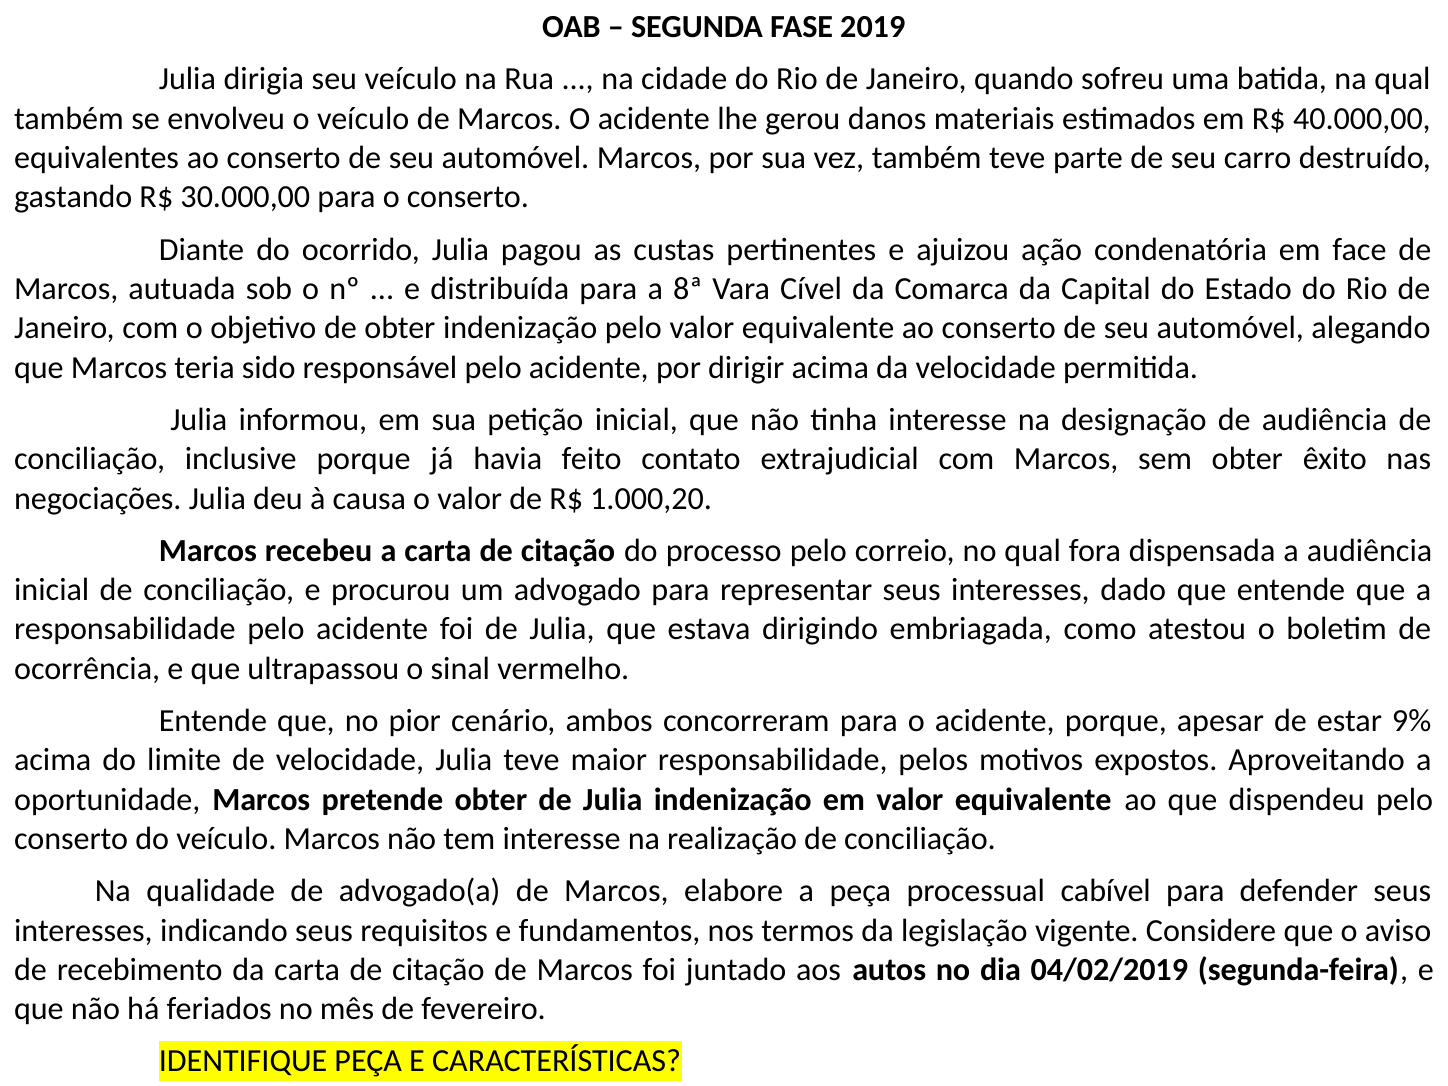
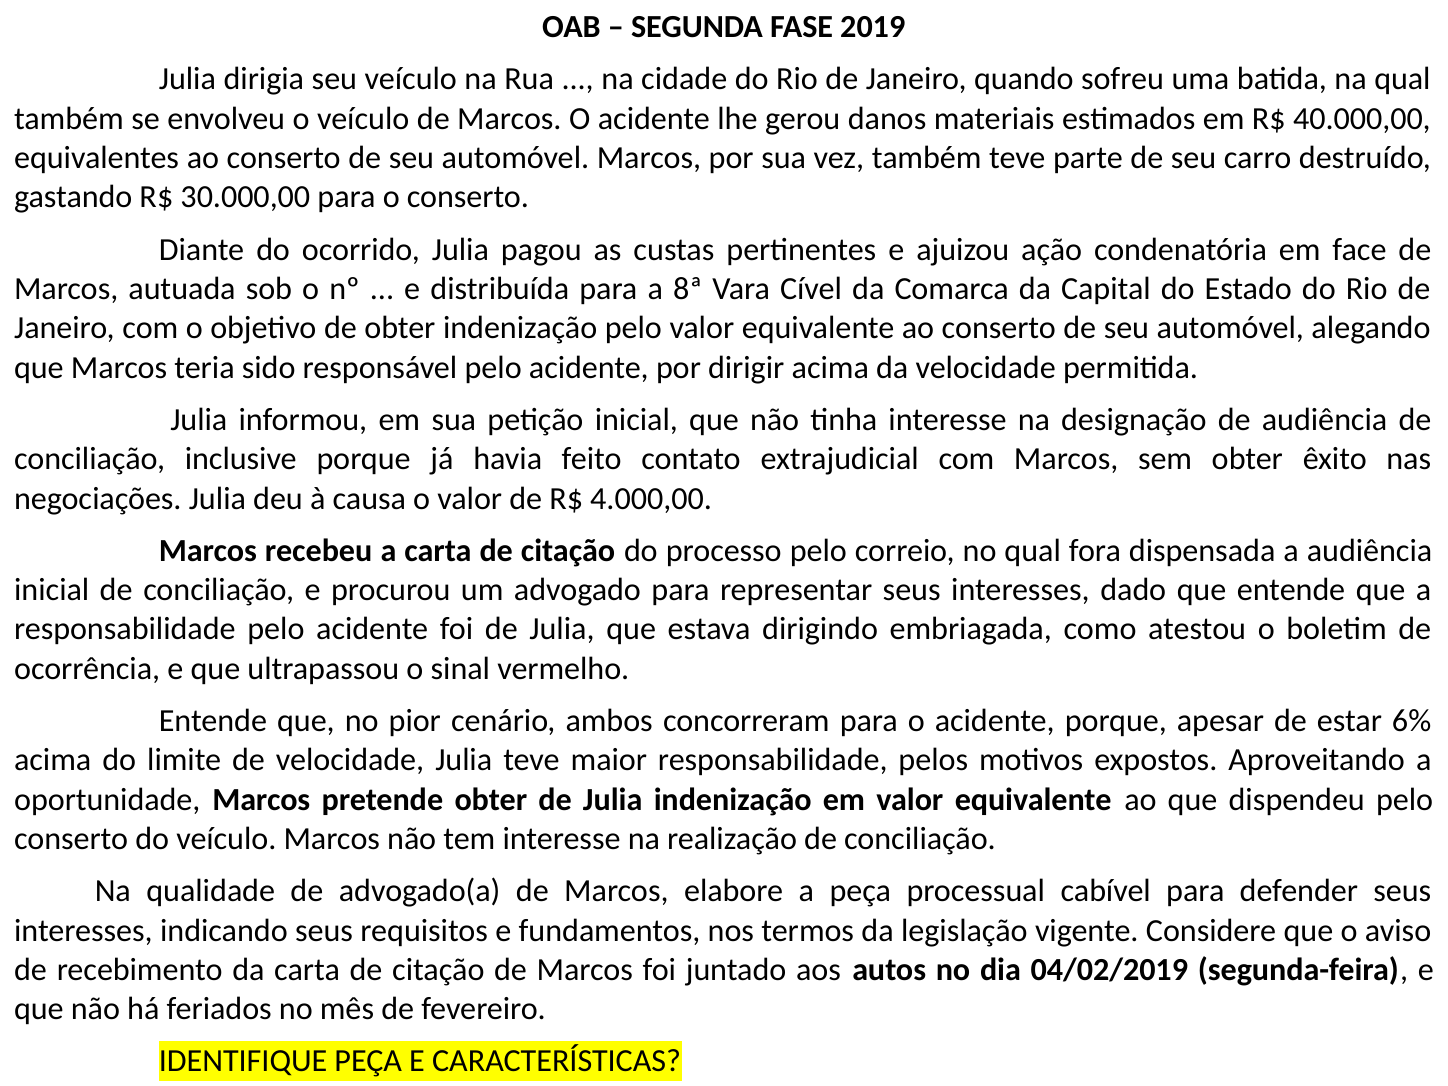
1.000,20: 1.000,20 -> 4.000,00
9%: 9% -> 6%
